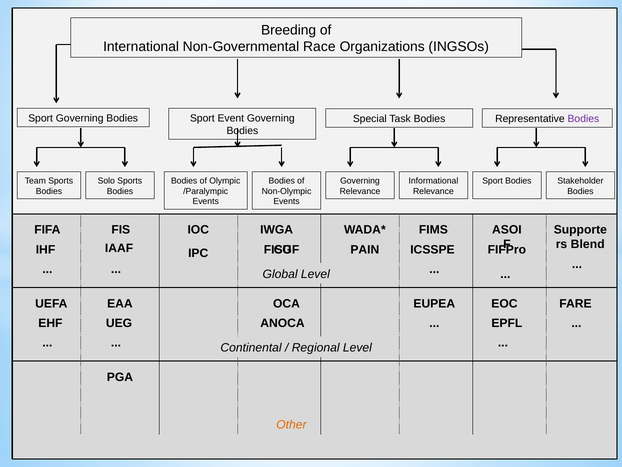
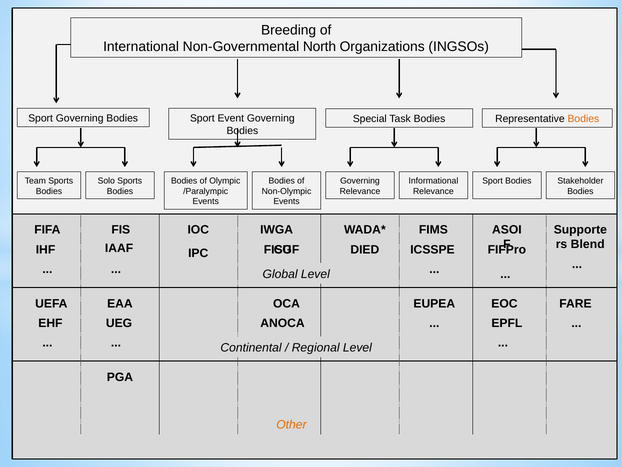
Race: Race -> North
Bodies at (583, 119) colour: purple -> orange
PAIN: PAIN -> DIED
